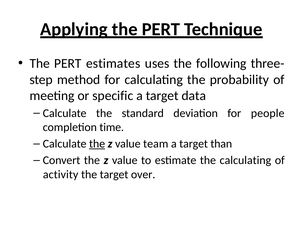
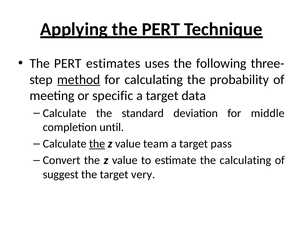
method underline: none -> present
people: people -> middle
time: time -> until
than: than -> pass
activity: activity -> suggest
over: over -> very
